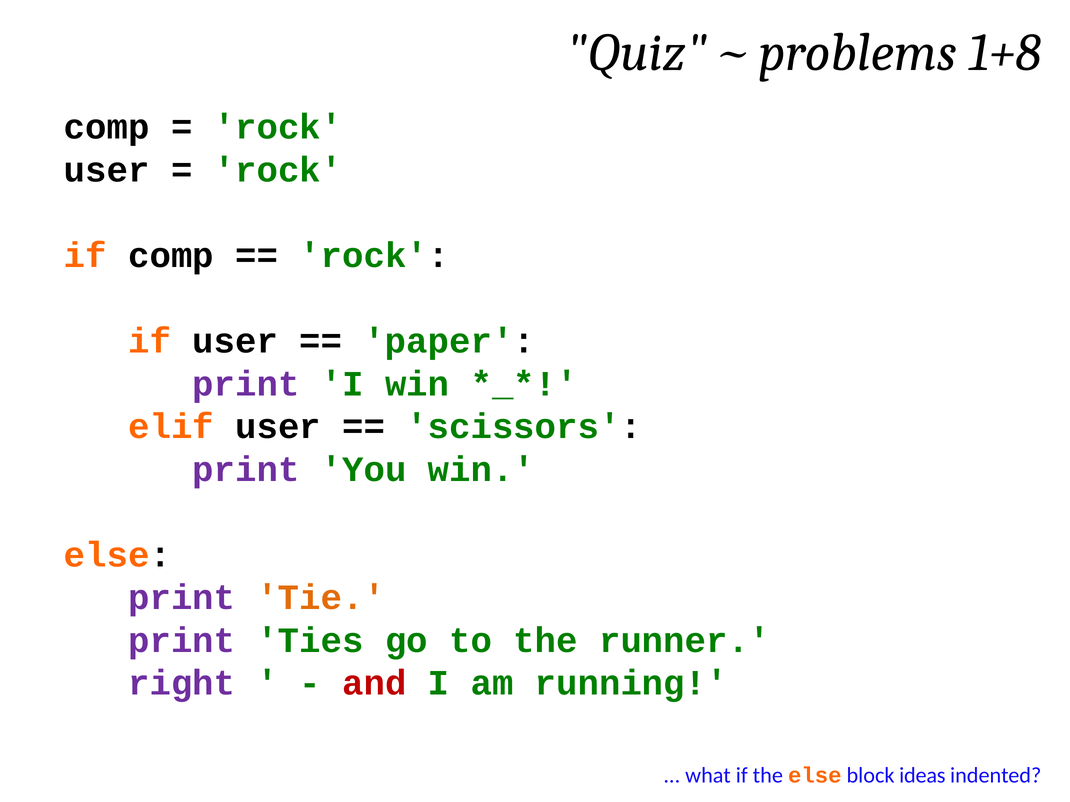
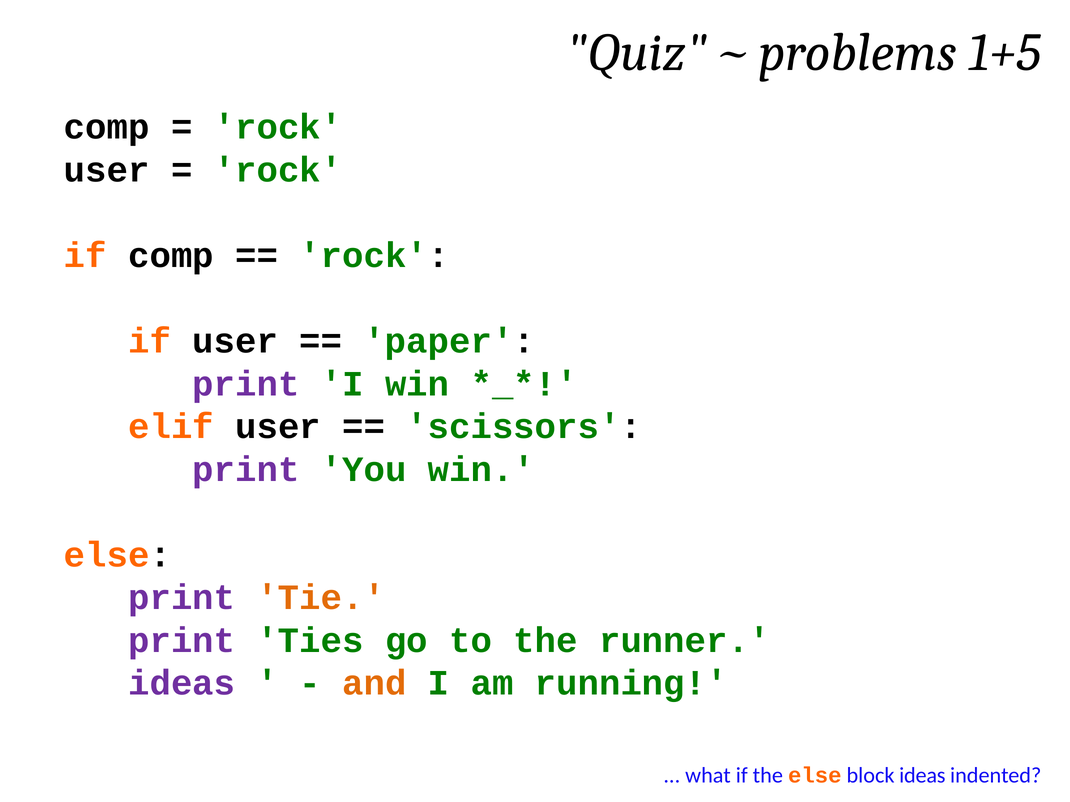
1+8: 1+8 -> 1+5
right at (182, 684): right -> ideas
and colour: red -> orange
